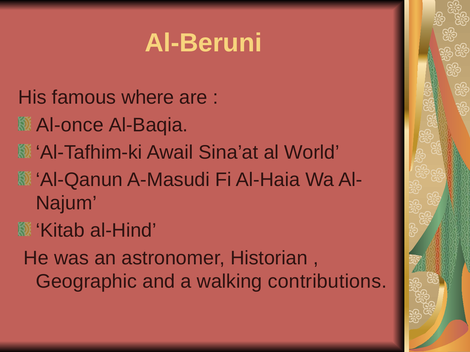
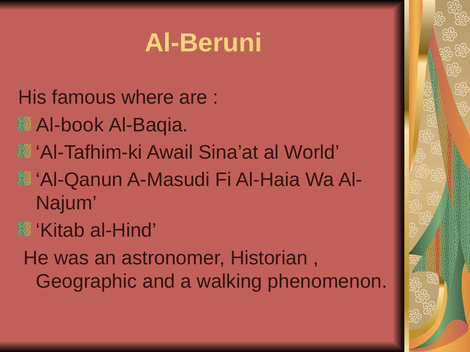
Al-once: Al-once -> Al-book
contributions: contributions -> phenomenon
